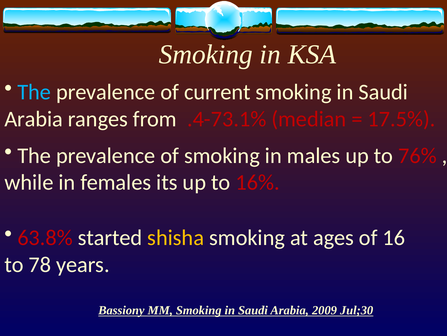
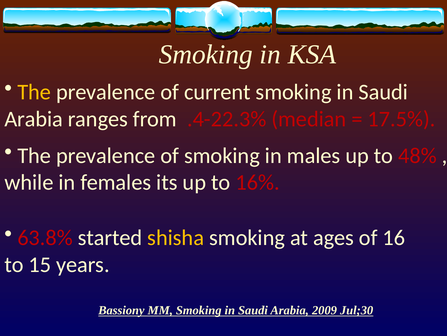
The at (34, 92) colour: light blue -> yellow
.4-73.1%: .4-73.1% -> .4-22.3%
76%: 76% -> 48%
78: 78 -> 15
